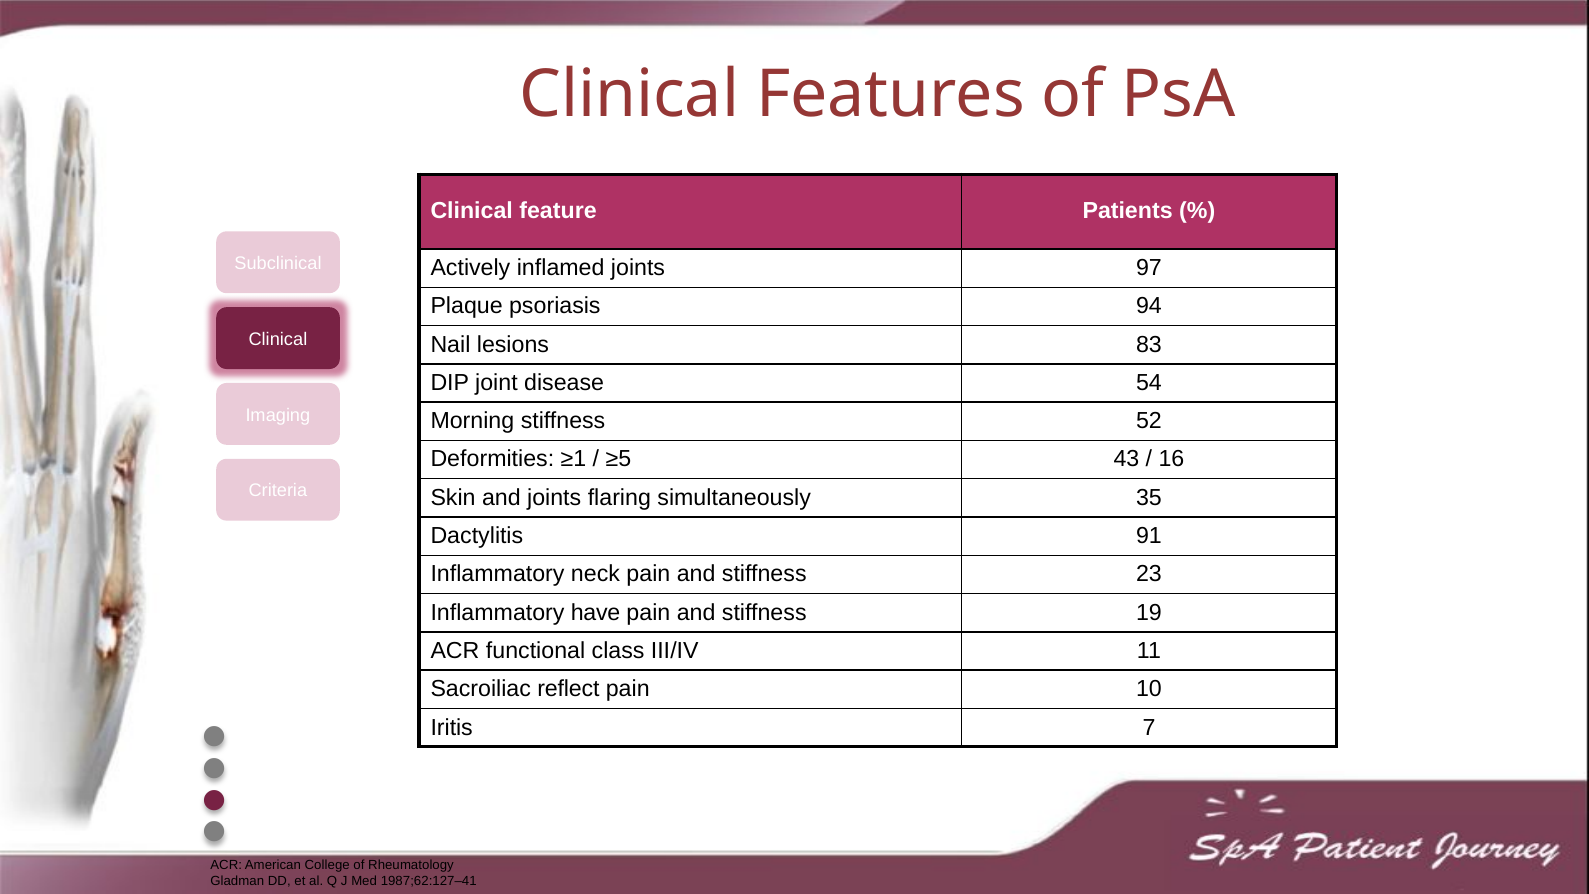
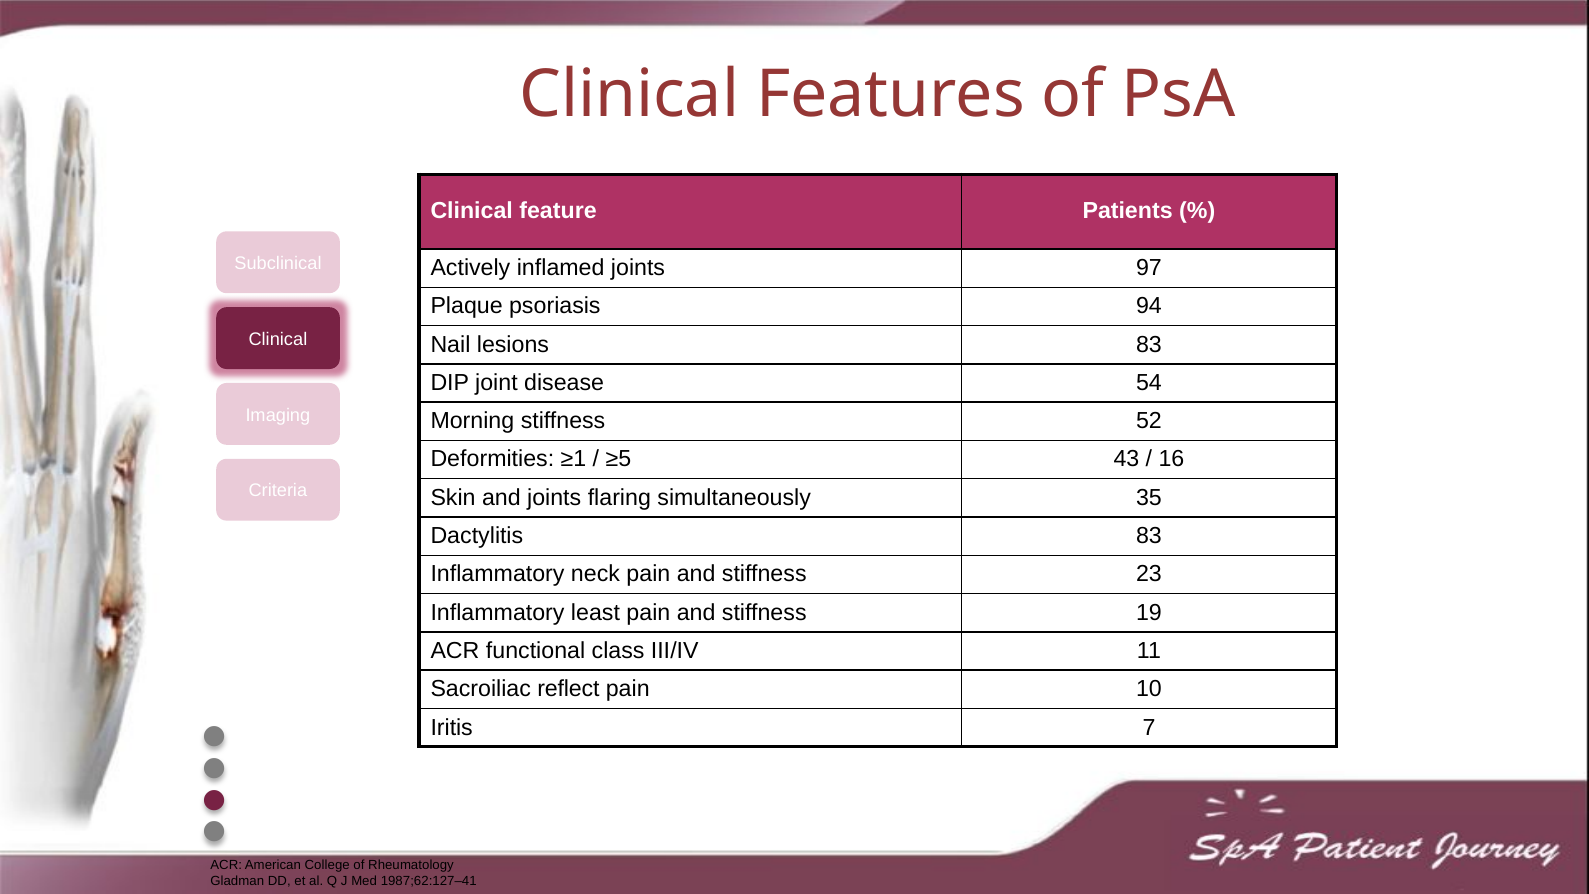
Dactylitis 91: 91 -> 83
have: have -> least
